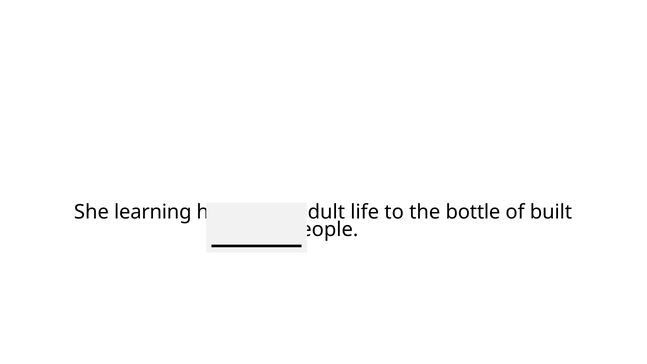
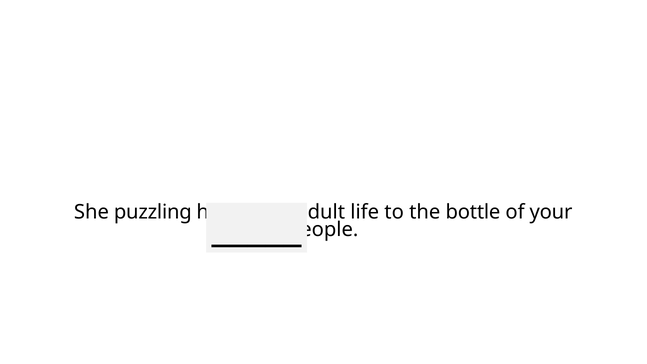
learning: learning -> puzzling
built: built -> your
